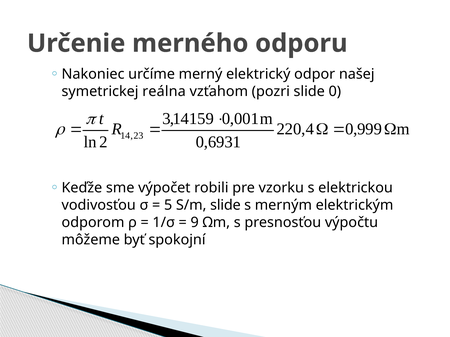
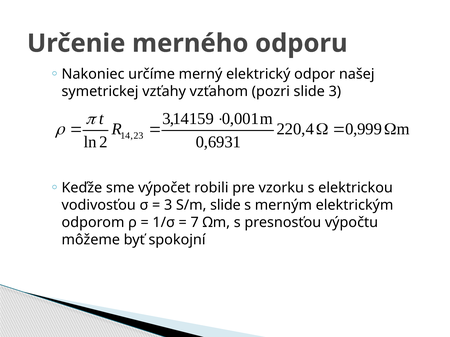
reálna: reálna -> vzťahy
slide 0: 0 -> 3
5 at (168, 205): 5 -> 3
9: 9 -> 7
